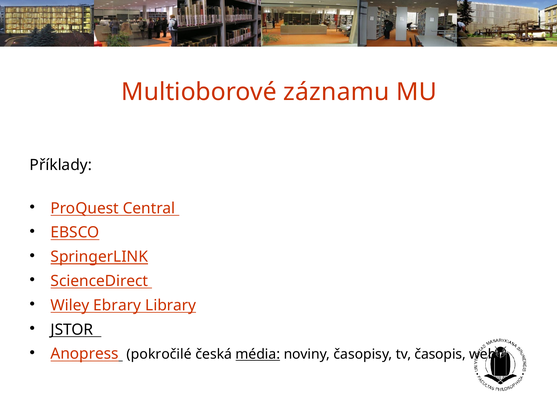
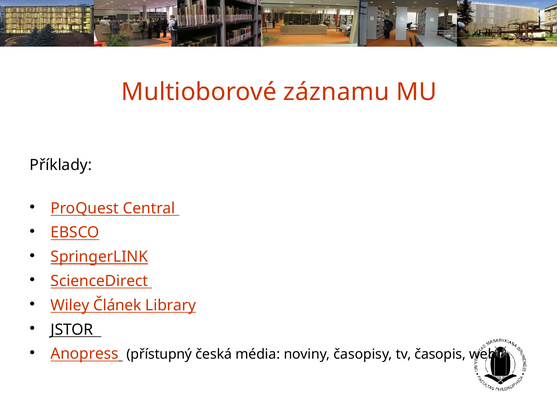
Ebrary: Ebrary -> Článek
pokročilé: pokročilé -> přístupný
média underline: present -> none
